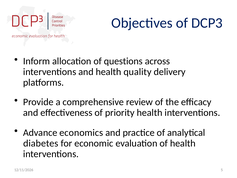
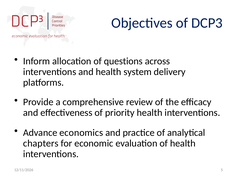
quality: quality -> system
diabetes: diabetes -> chapters
